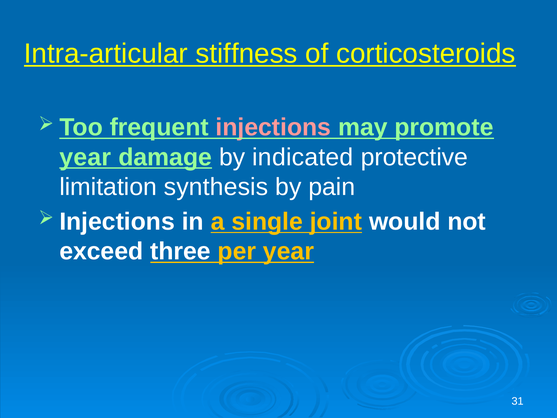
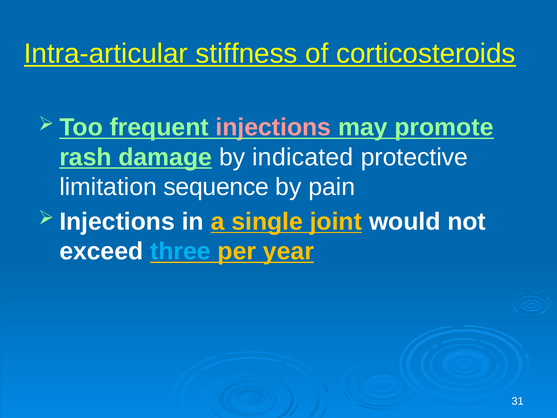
year at (85, 157): year -> rash
synthesis: synthesis -> sequence
three colour: white -> light blue
